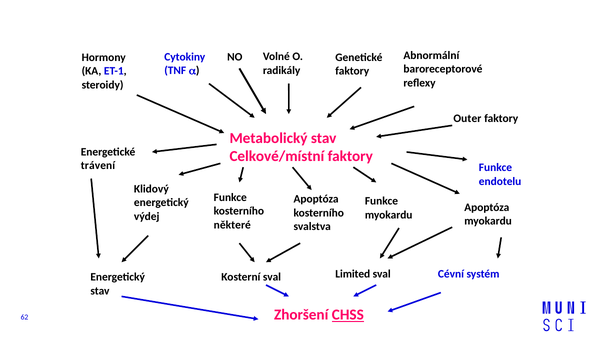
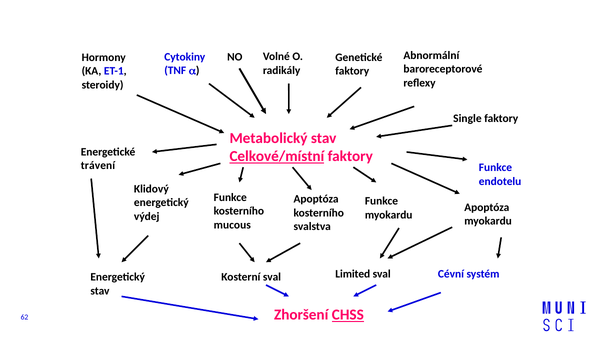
Outer: Outer -> Single
Celkové/místní underline: none -> present
některé: některé -> mucous
